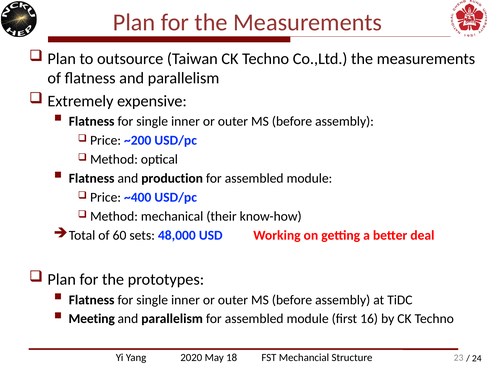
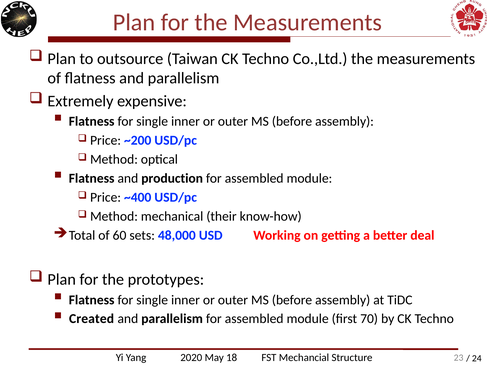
Meeting: Meeting -> Created
16: 16 -> 70
